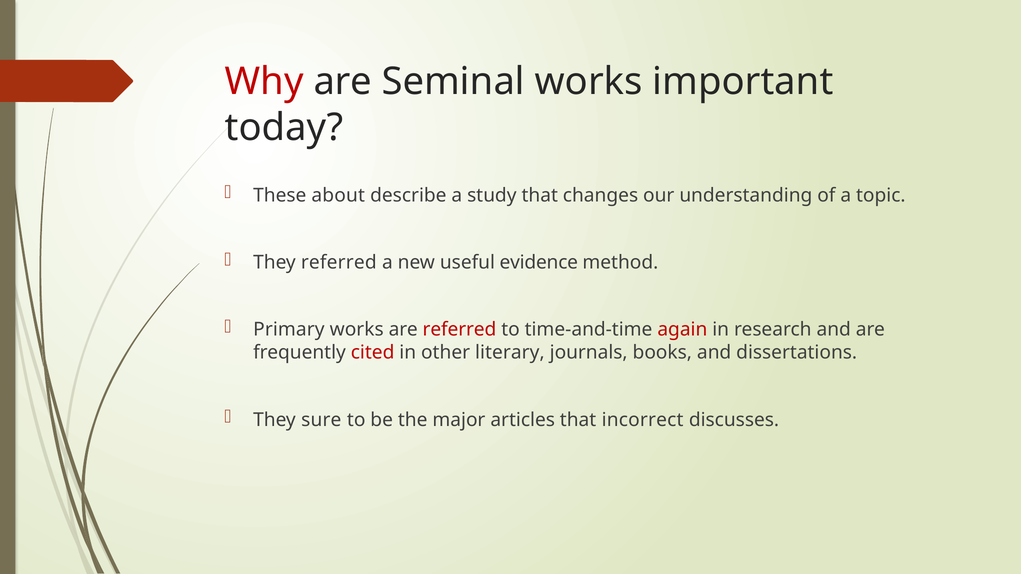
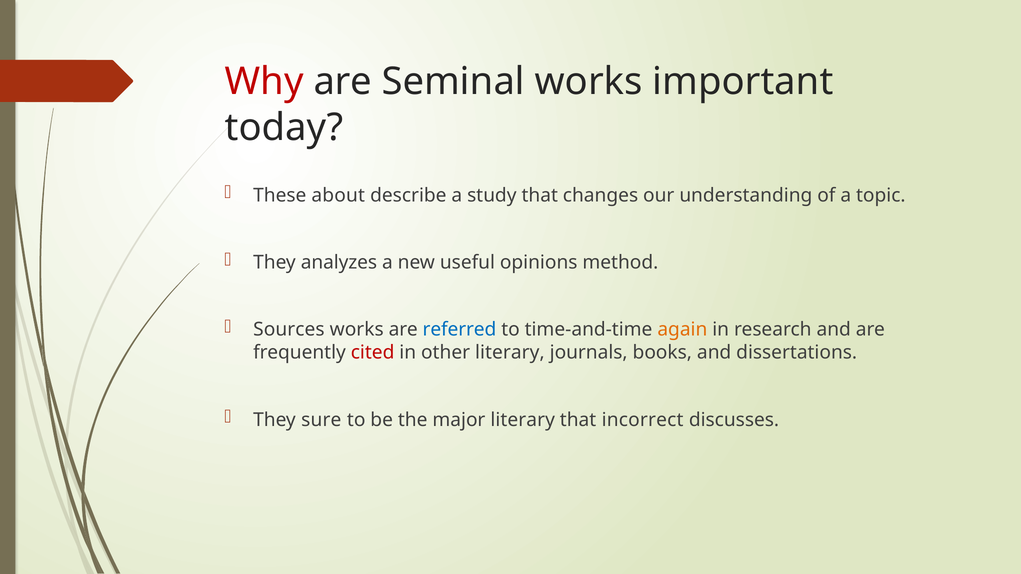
They referred: referred -> analyzes
evidence: evidence -> opinions
Primary: Primary -> Sources
referred at (459, 330) colour: red -> blue
again colour: red -> orange
major articles: articles -> literary
